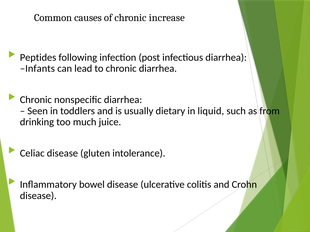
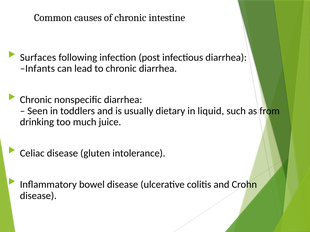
increase: increase -> intestine
Peptides: Peptides -> Surfaces
